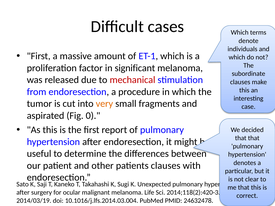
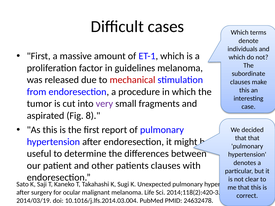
significant: significant -> guidelines
very colour: orange -> purple
0: 0 -> 8
